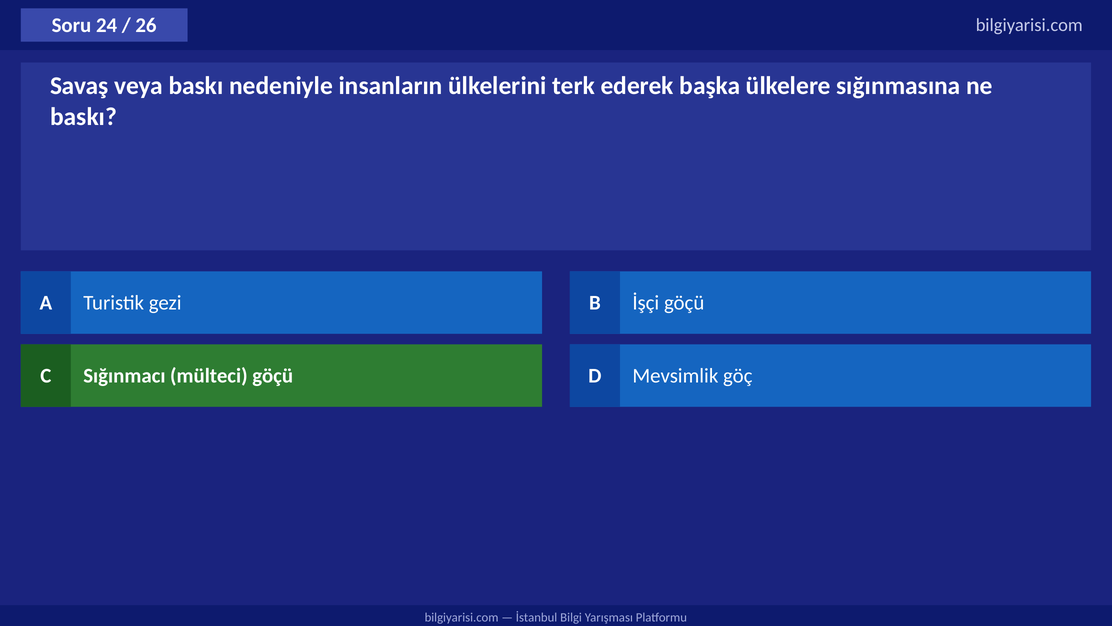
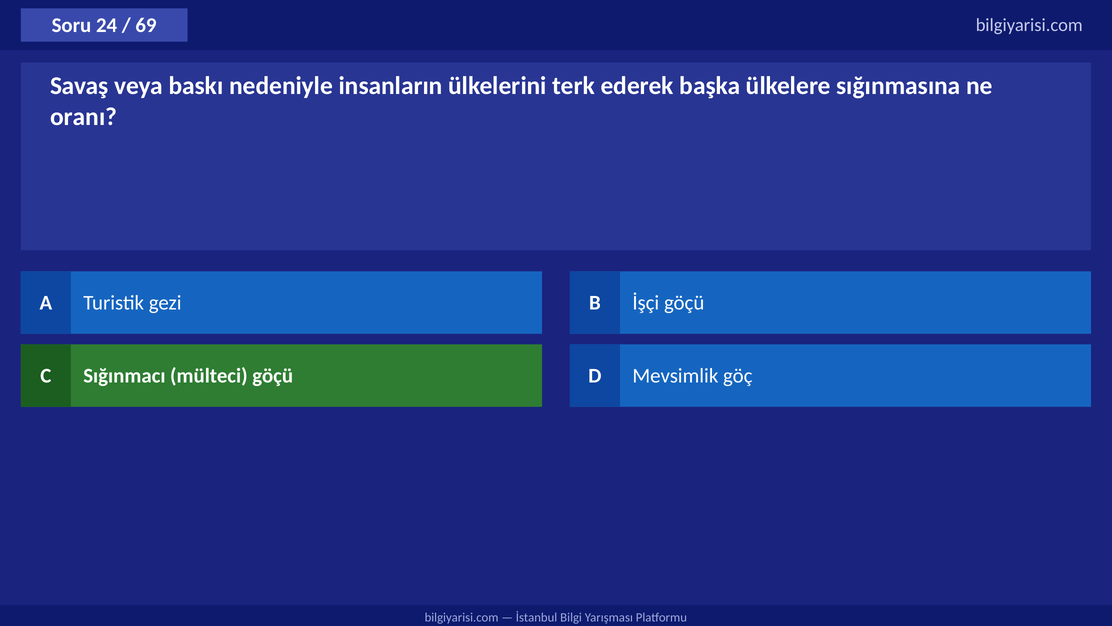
26: 26 -> 69
baskı at (84, 117): baskı -> oranı
